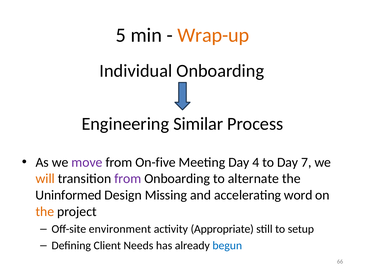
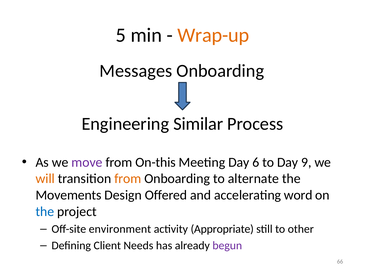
Individual: Individual -> Messages
On-five: On-five -> On-this
4: 4 -> 6
7: 7 -> 9
from at (128, 179) colour: purple -> orange
Uninformed: Uninformed -> Movements
Missing: Missing -> Offered
the at (45, 211) colour: orange -> blue
setup: setup -> other
begun colour: blue -> purple
